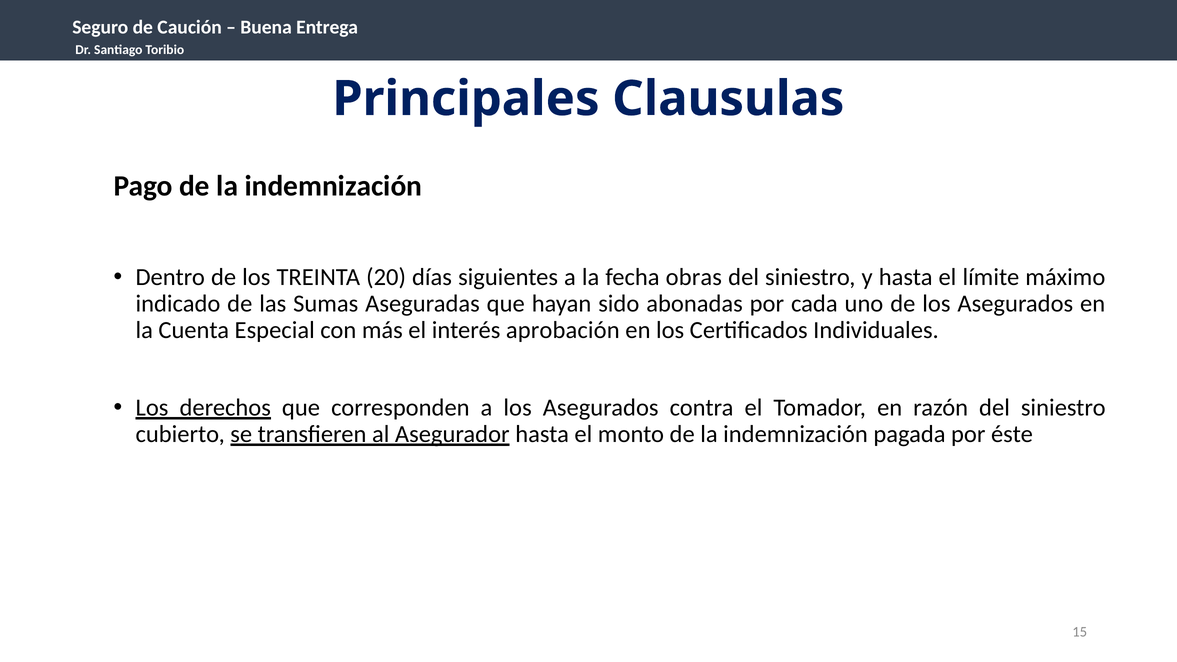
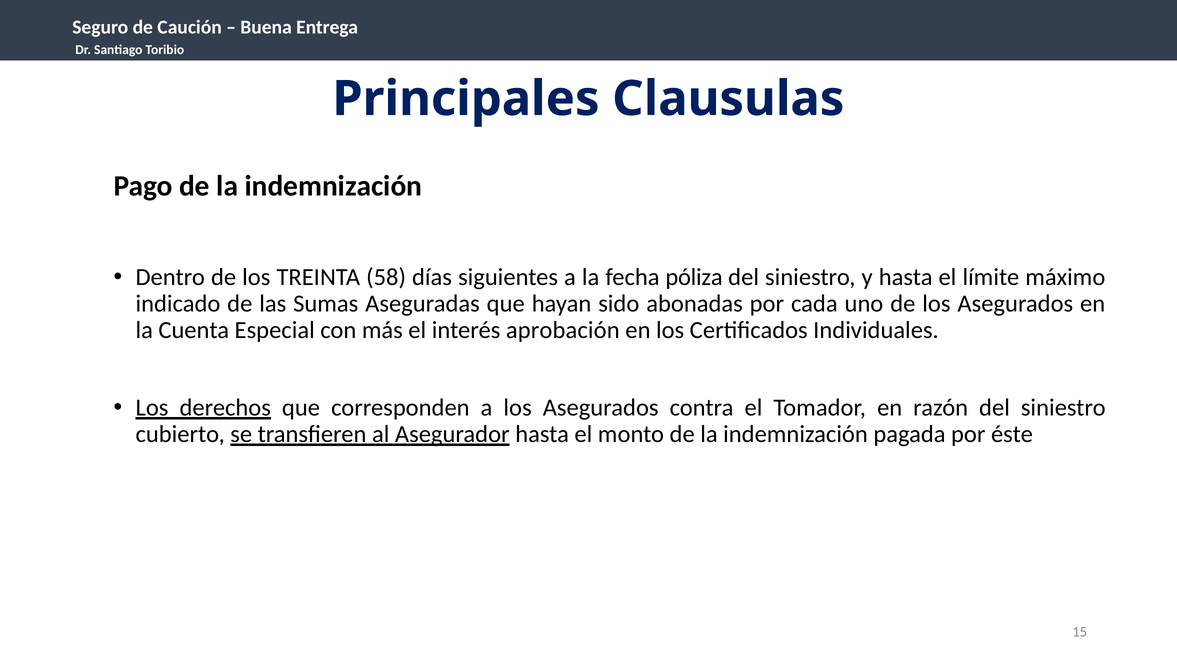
20: 20 -> 58
obras: obras -> póliza
